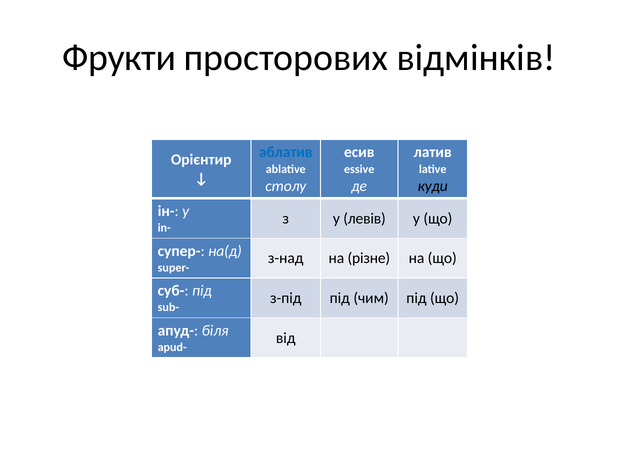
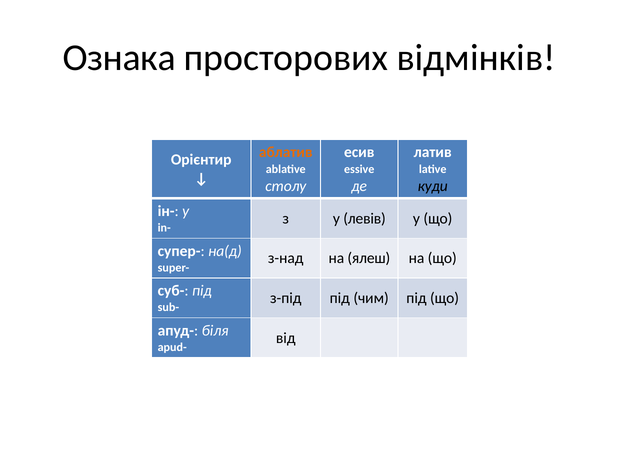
Фрукти: Фрукти -> Ознака
аблатив colour: blue -> orange
різне: різне -> ялеш
